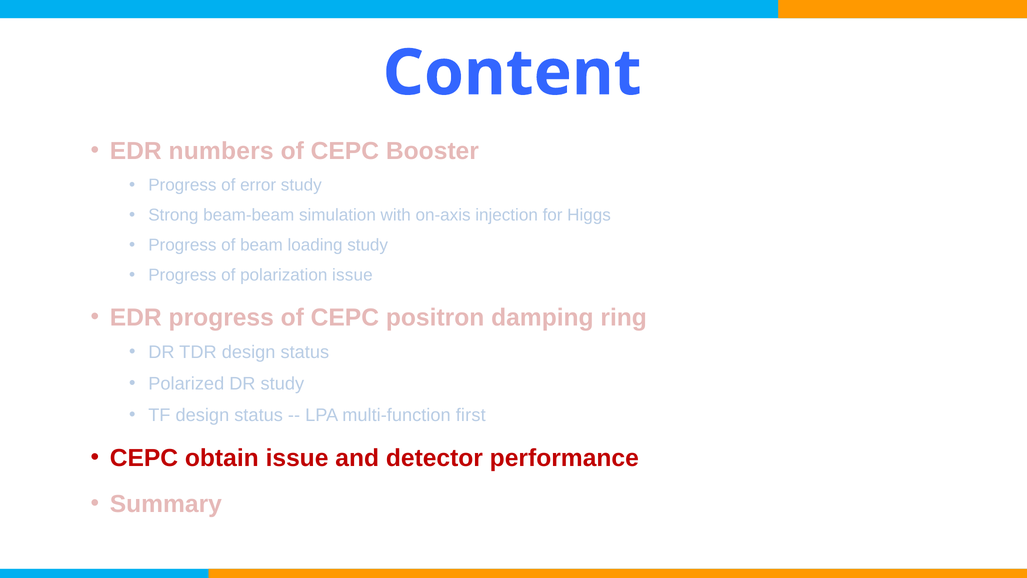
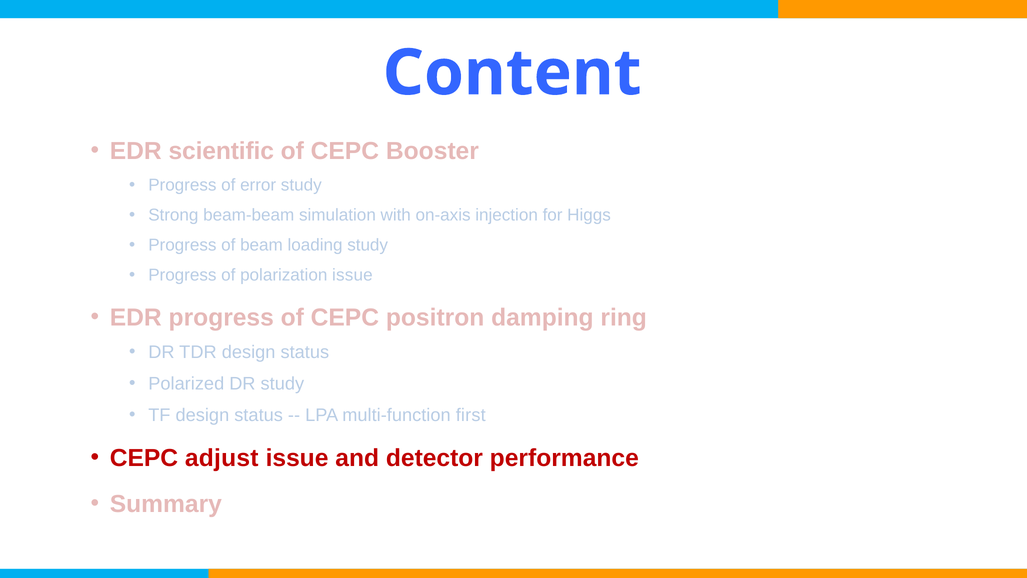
numbers: numbers -> scientific
obtain: obtain -> adjust
